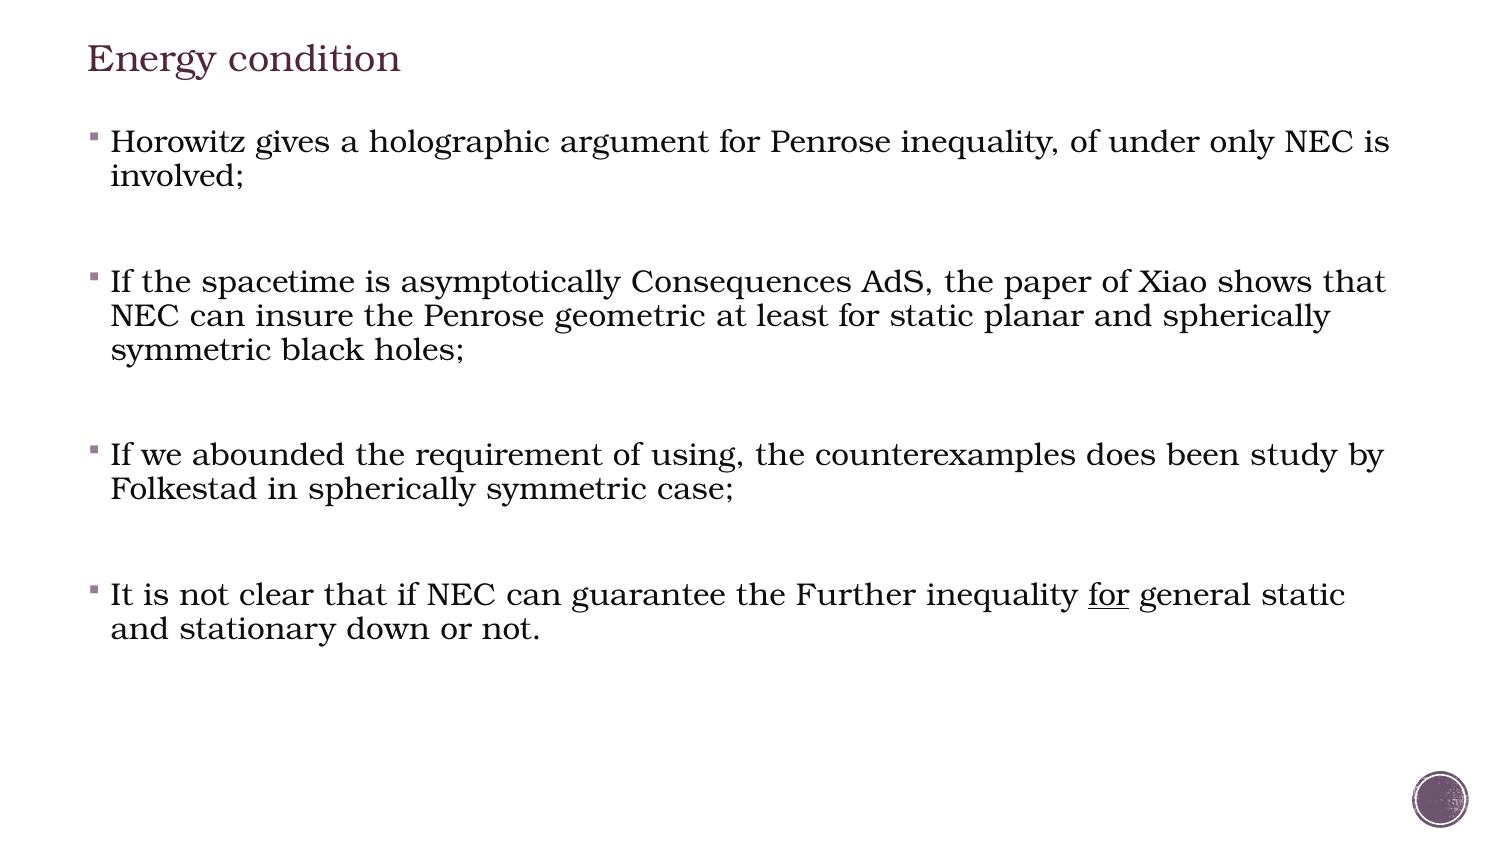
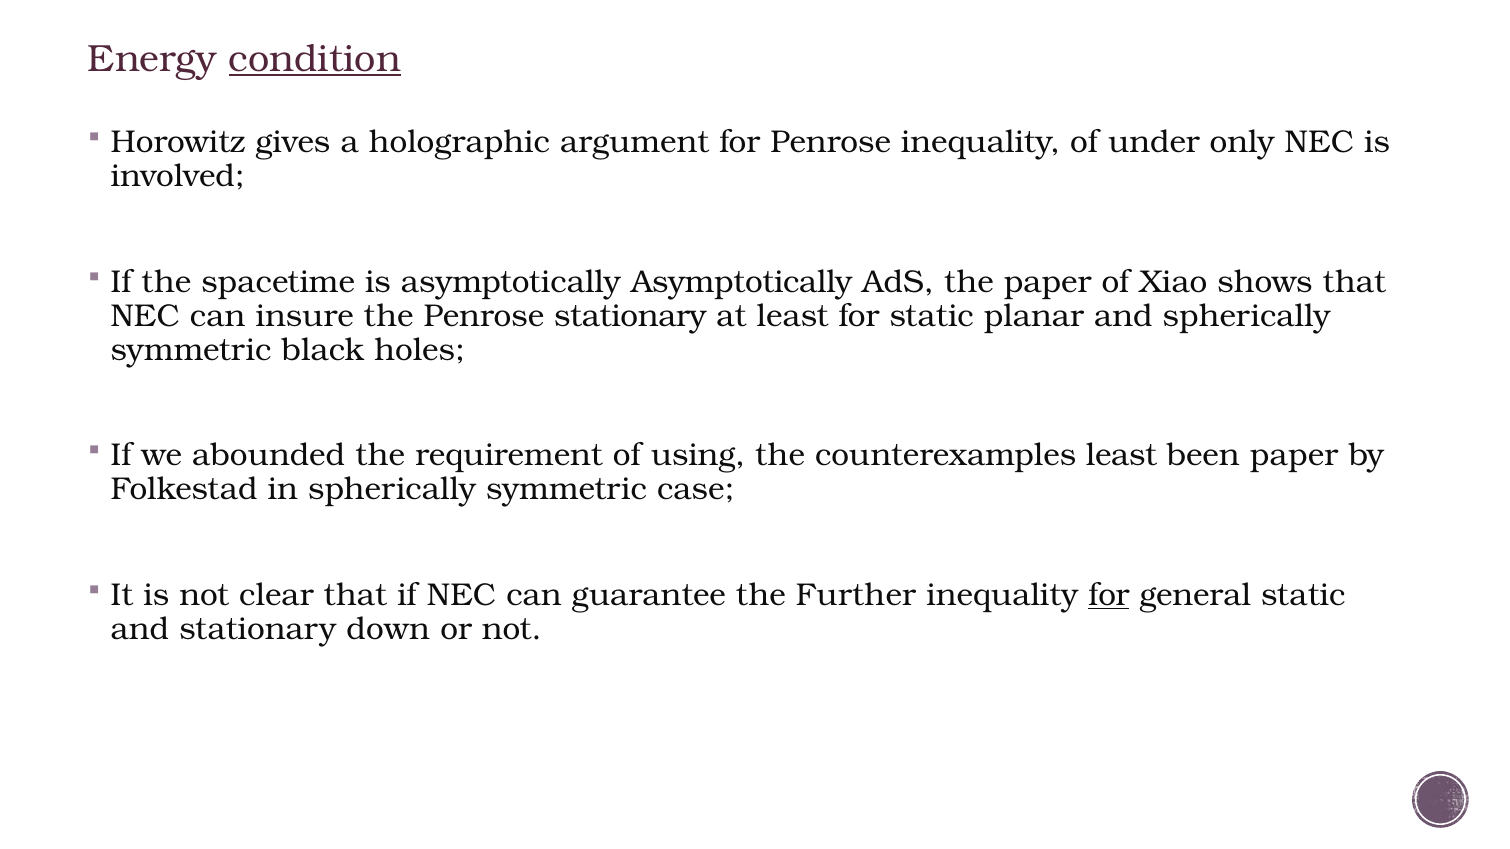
condition underline: none -> present
asymptotically Consequences: Consequences -> Asymptotically
Penrose geometric: geometric -> stationary
counterexamples does: does -> least
been study: study -> paper
